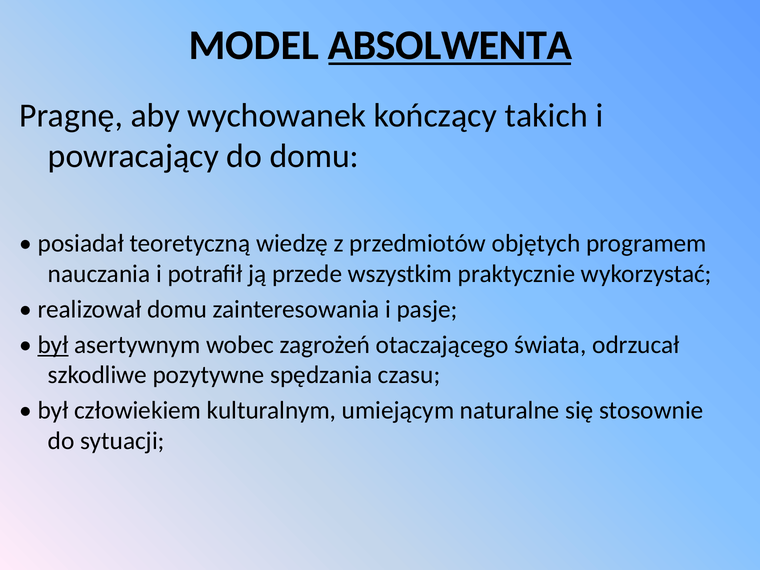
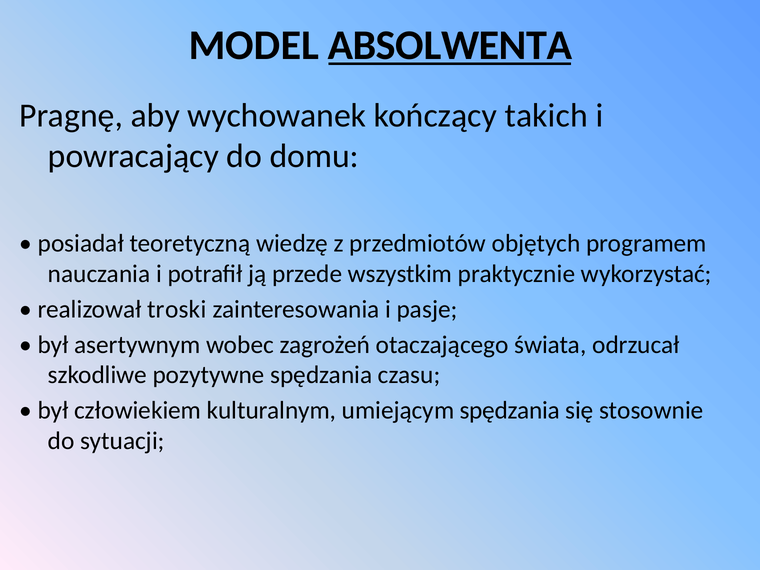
realizował domu: domu -> troski
był at (53, 345) underline: present -> none
umiejącym naturalne: naturalne -> spędzania
